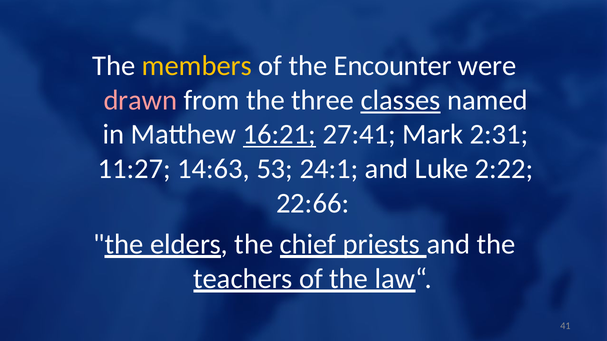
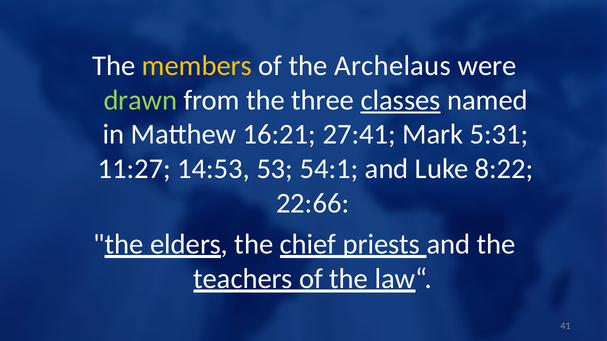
Encounter: Encounter -> Archelaus
drawn colour: pink -> light green
16:21 underline: present -> none
2:31: 2:31 -> 5:31
14:63: 14:63 -> 14:53
24:1: 24:1 -> 54:1
2:22: 2:22 -> 8:22
